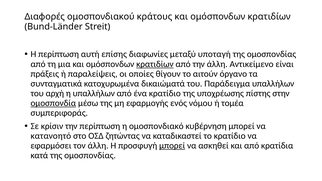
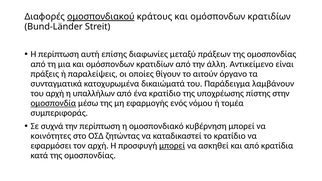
ομοσπονδιακού underline: none -> present
υποταγή: υποταγή -> πράξεων
κρατιδίων at (155, 64) underline: present -> none
Παράδειγμα υπαλλήλων: υπαλλήλων -> λαµβάνουν
κρίσιν: κρίσιν -> συχνά
κατανοητό: κατανοητό -> κοινότητες
τον άλλη: άλλη -> αρχή
